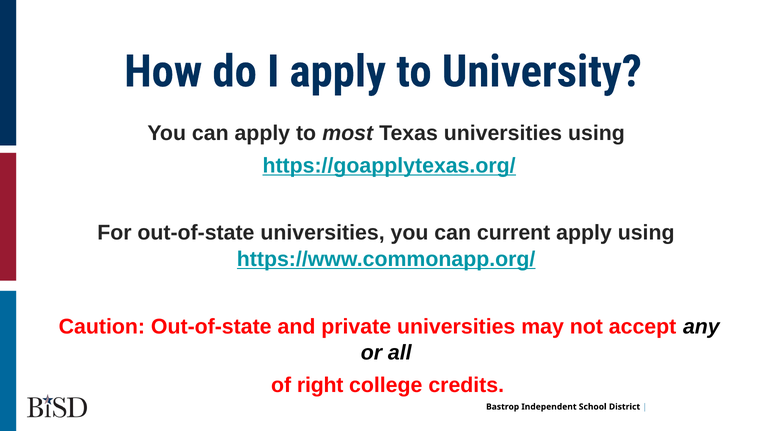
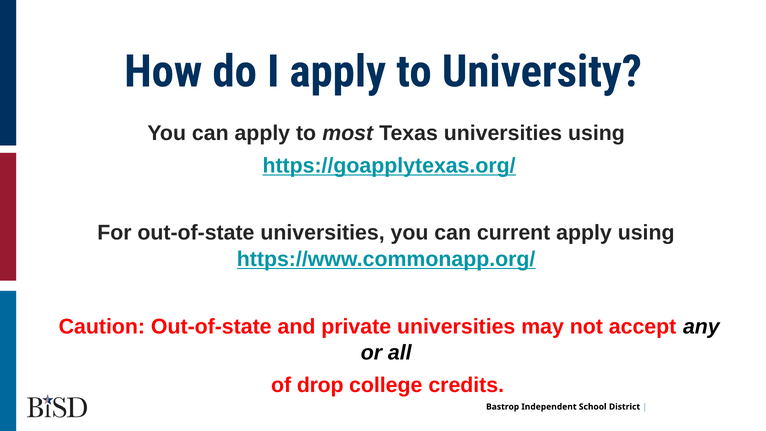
right: right -> drop
